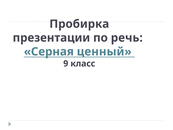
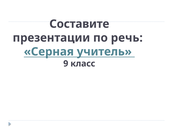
Пробирка: Пробирка -> Составите
ценный: ценный -> учитель
